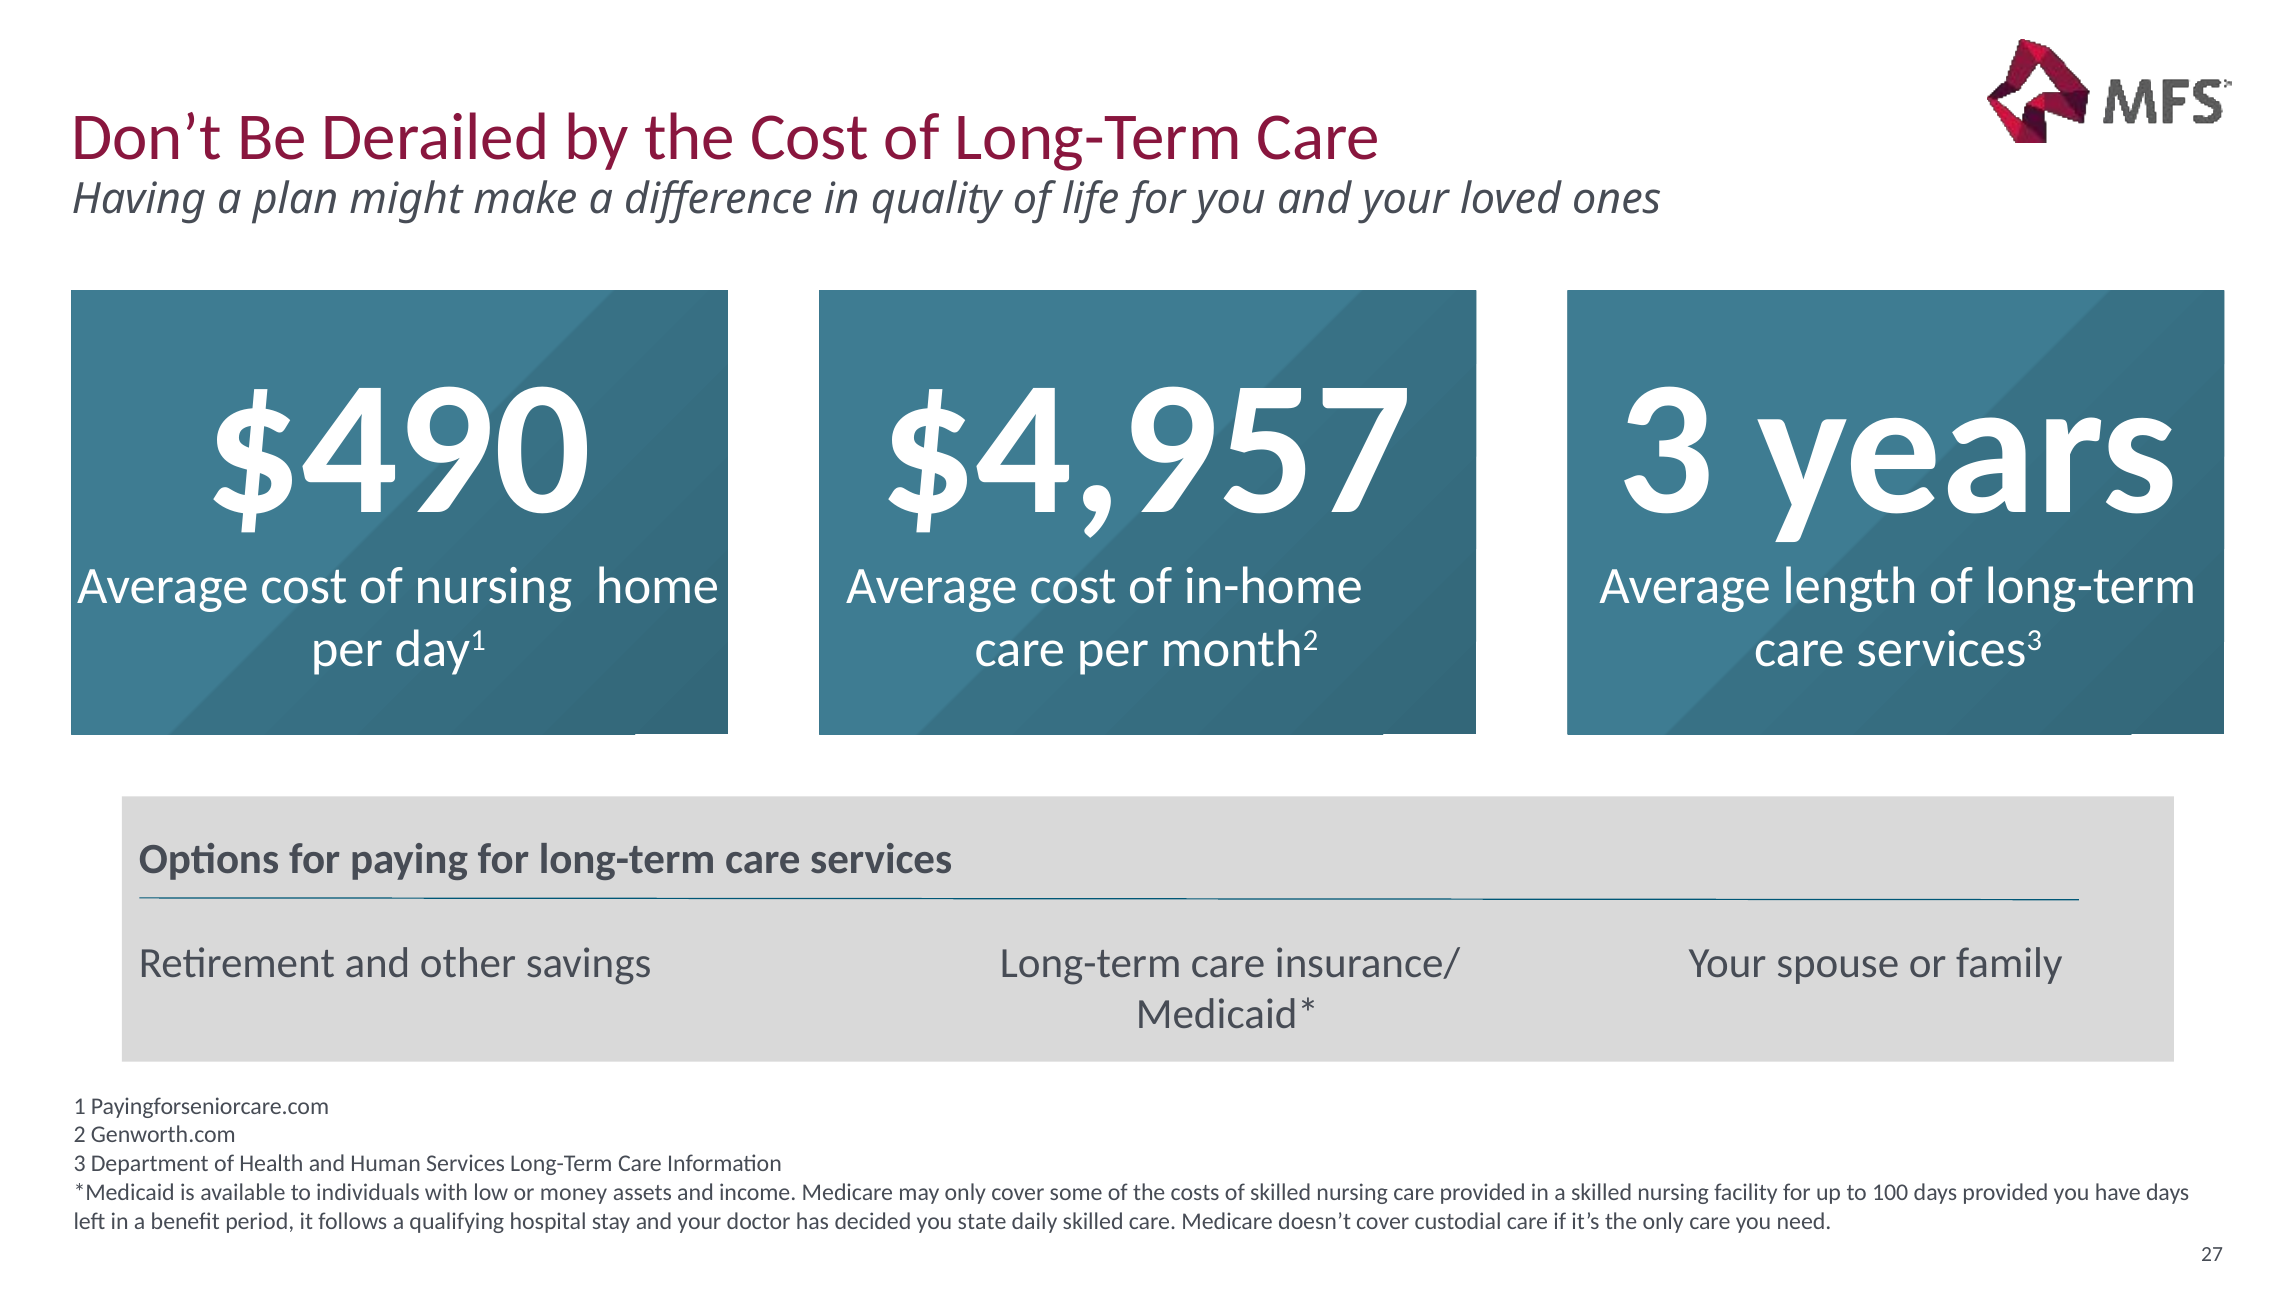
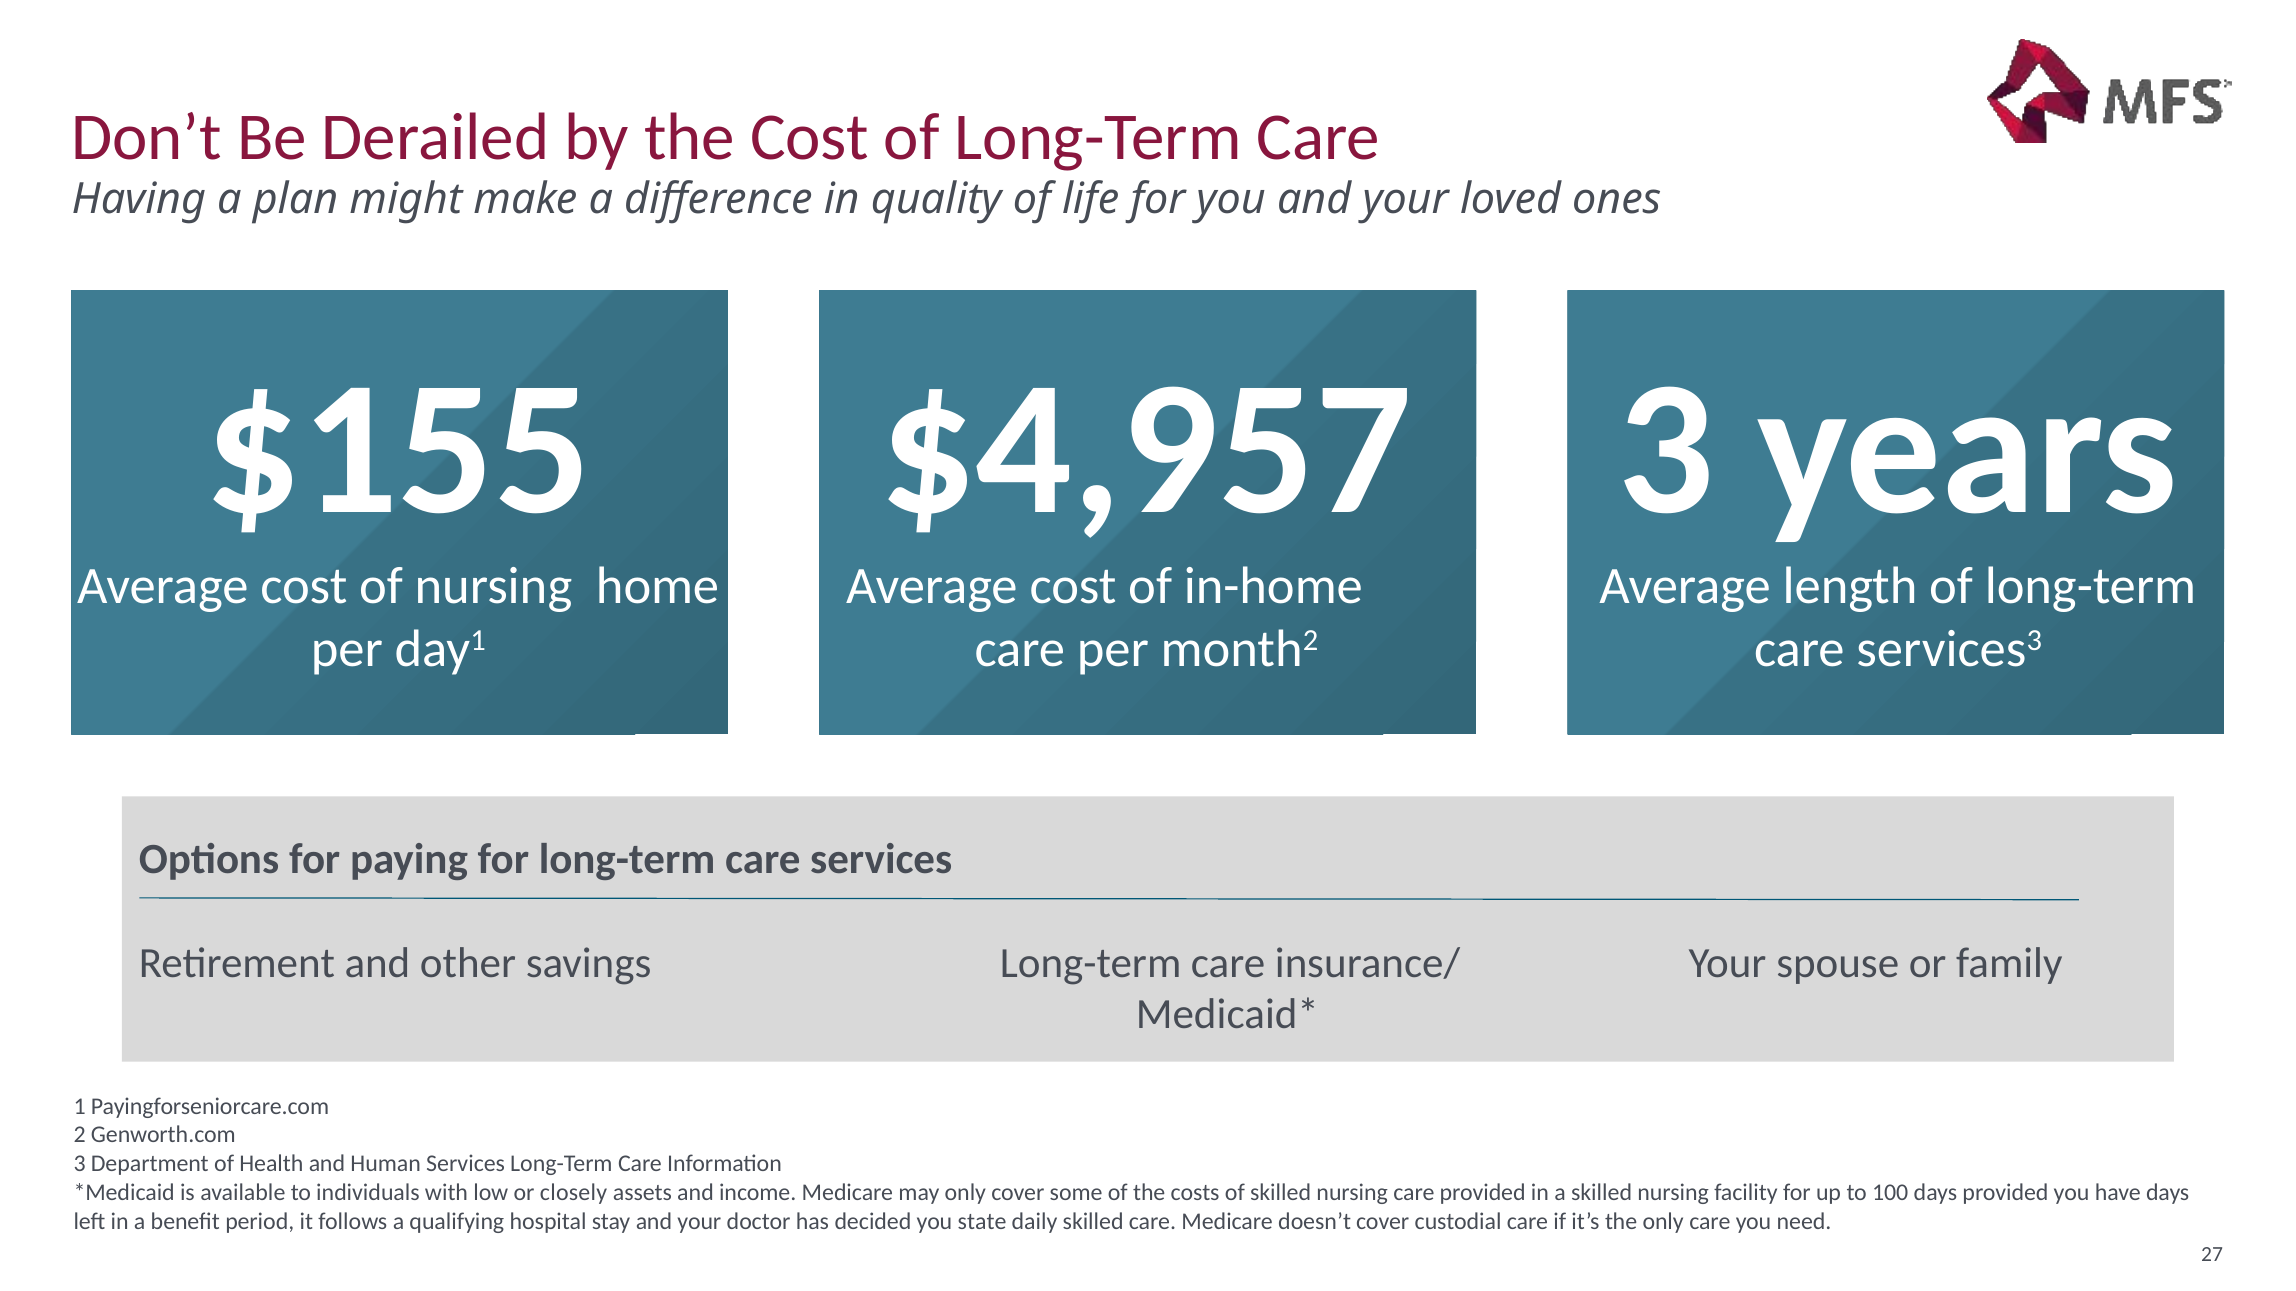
$490: $490 -> $155
money: money -> closely
